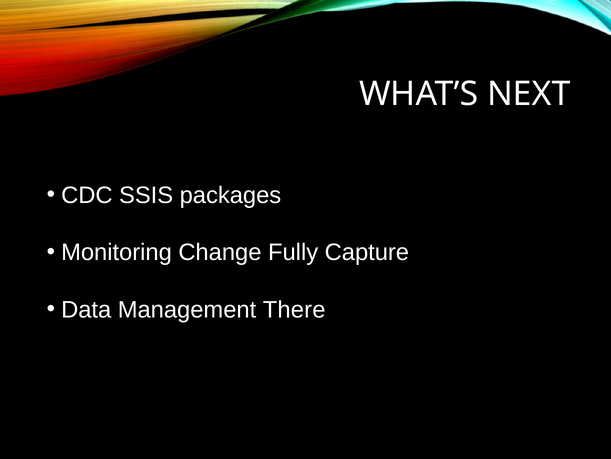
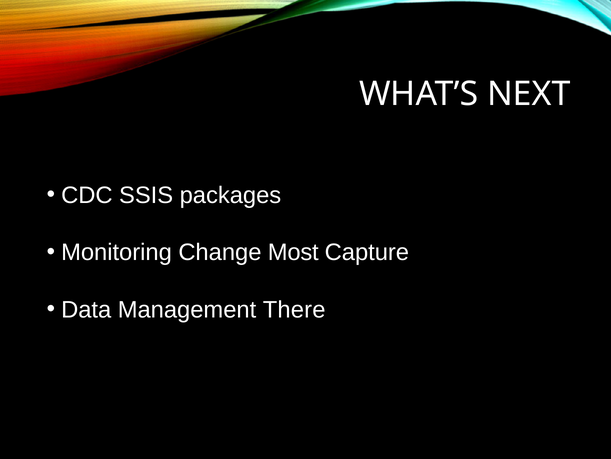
Fully: Fully -> Most
